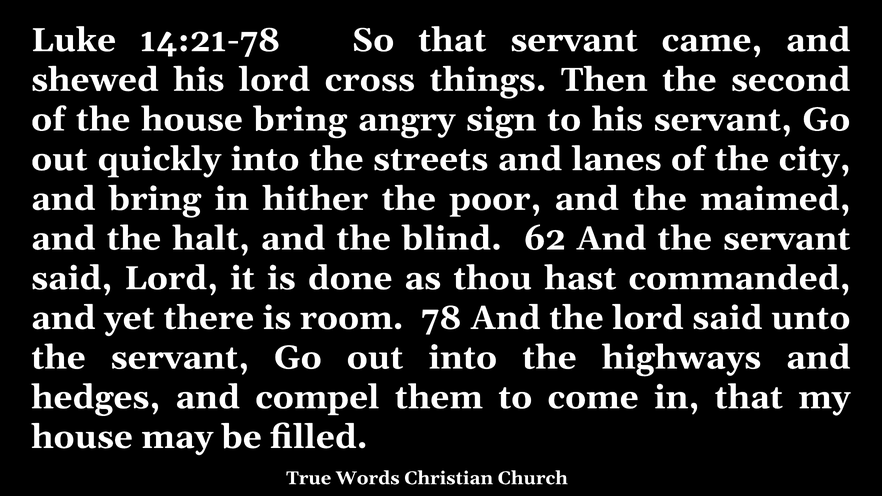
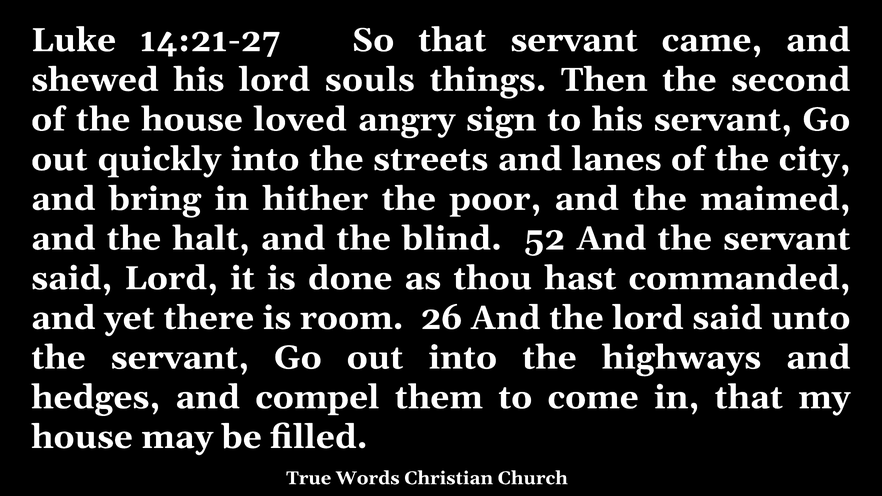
14:21-78: 14:21-78 -> 14:21-27
cross: cross -> souls
house bring: bring -> loved
62: 62 -> 52
78: 78 -> 26
